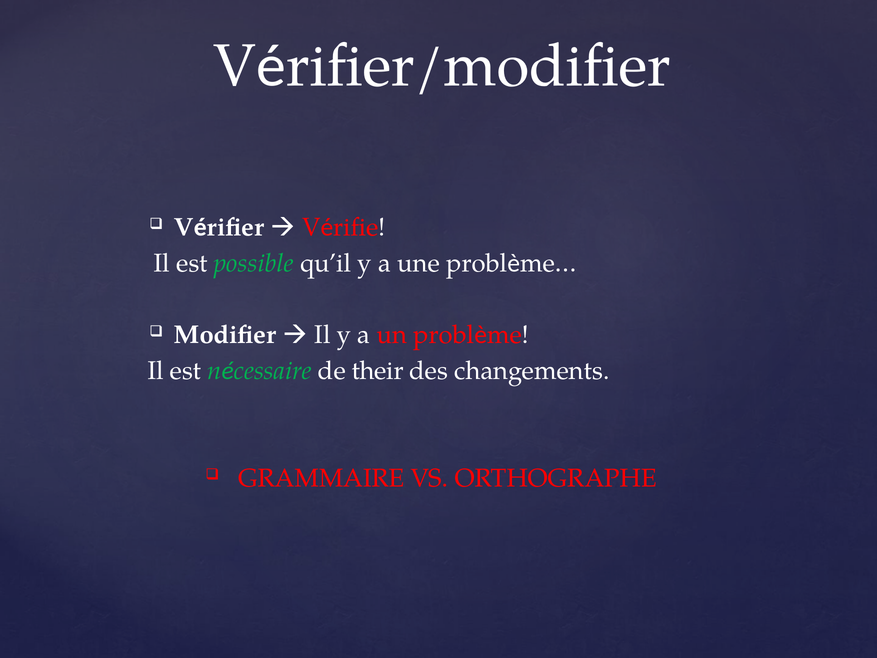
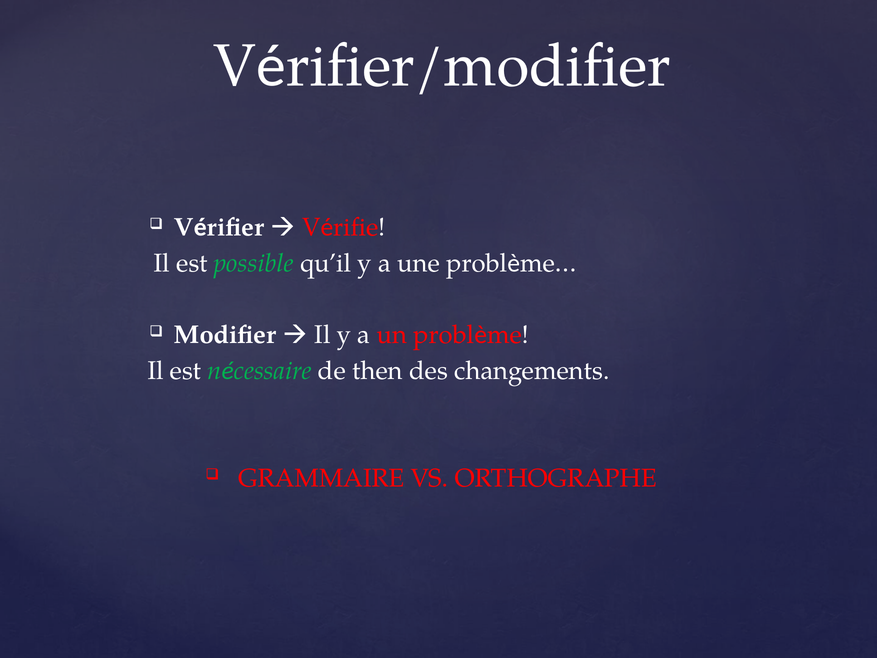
their: their -> then
